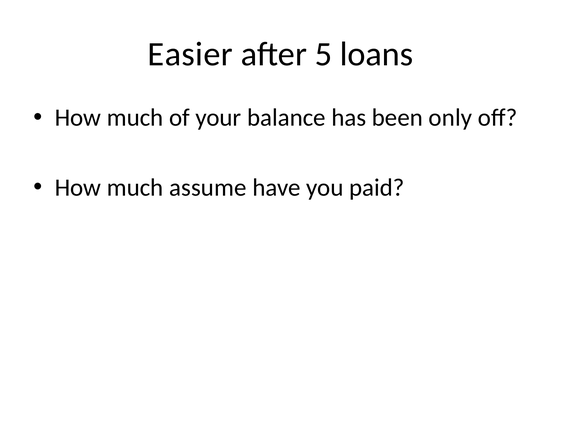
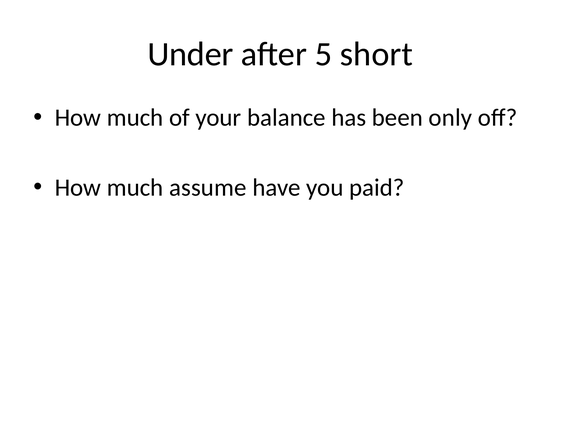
Easier: Easier -> Under
loans: loans -> short
